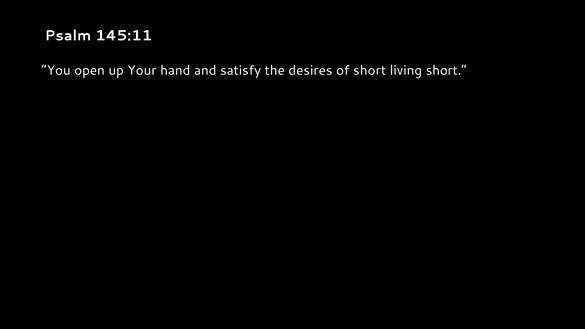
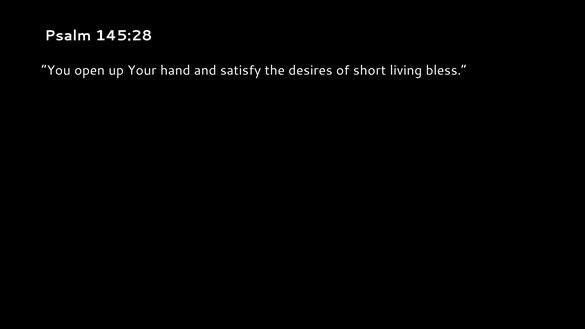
145:11: 145:11 -> 145:28
living short: short -> bless
